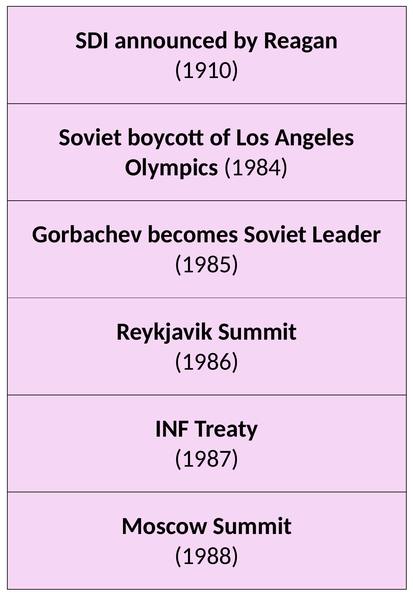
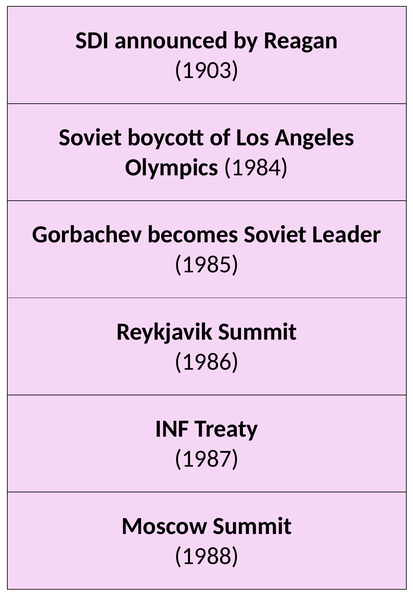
1910: 1910 -> 1903
